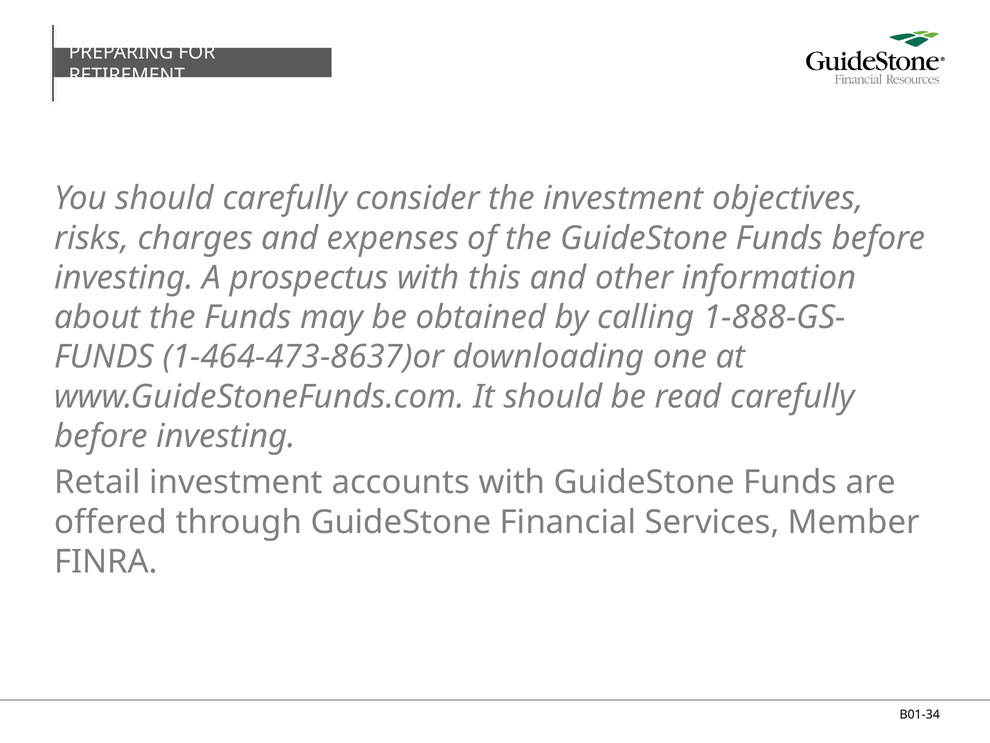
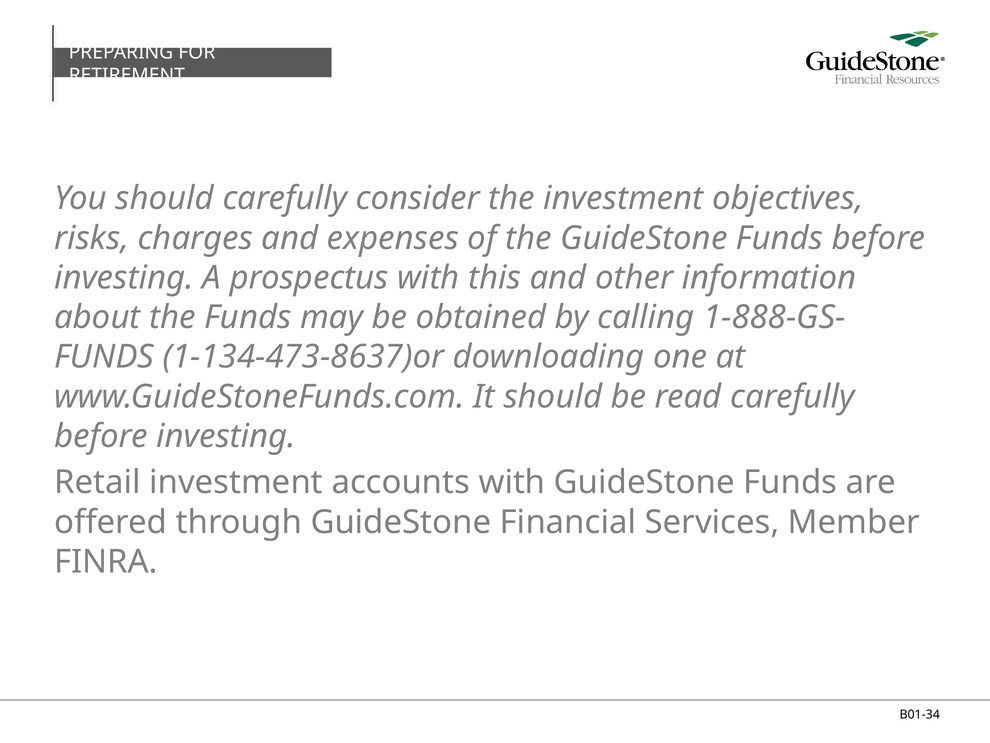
1-464-473-8637)or: 1-464-473-8637)or -> 1-134-473-8637)or
